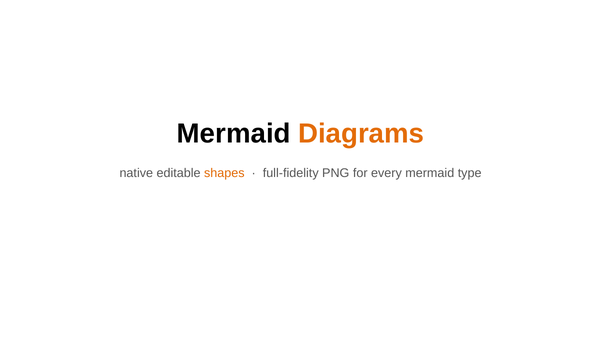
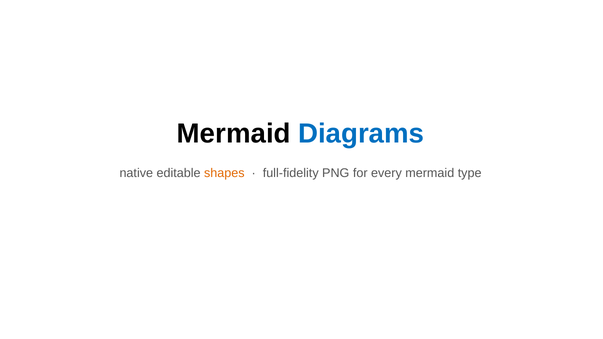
Diagrams colour: orange -> blue
